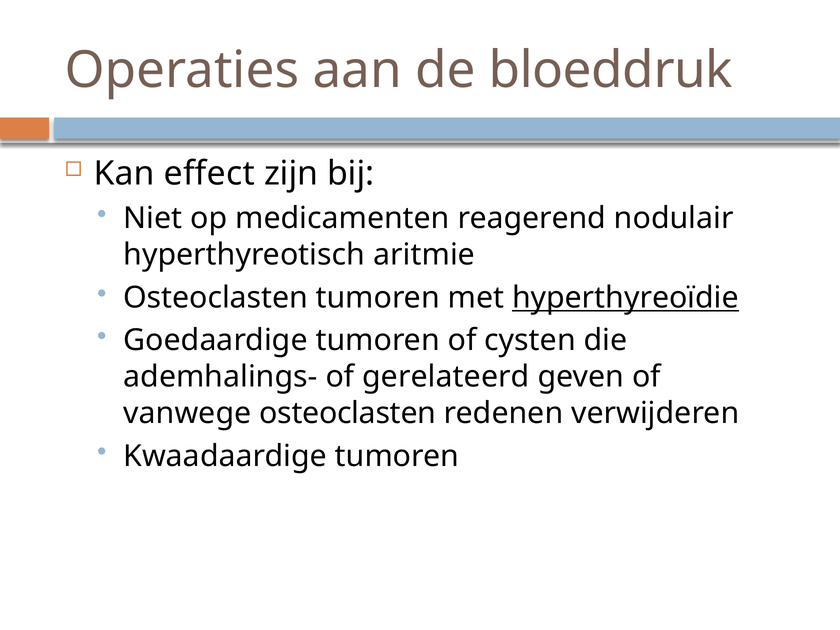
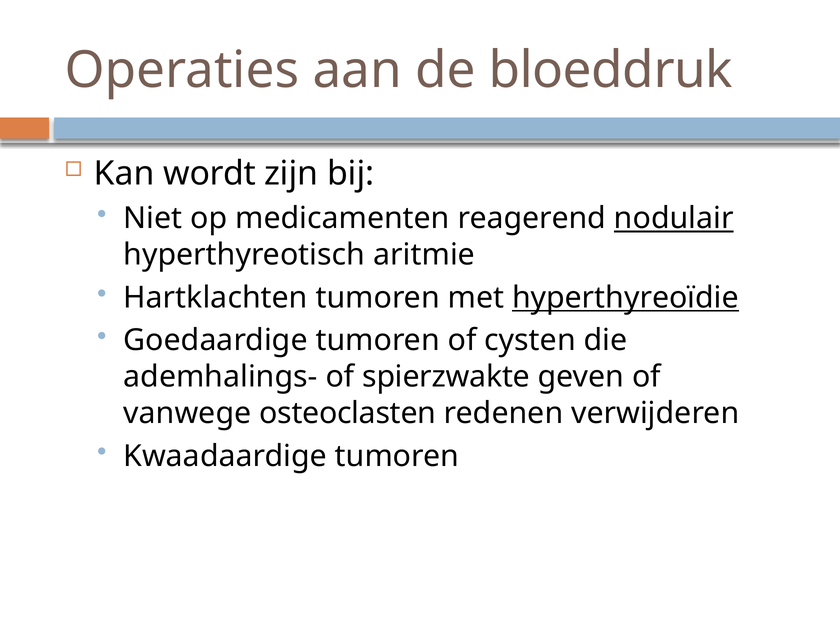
effect: effect -> wordt
nodulair underline: none -> present
Osteoclasten at (216, 298): Osteoclasten -> Hartklachten
gerelateerd: gerelateerd -> spierzwakte
